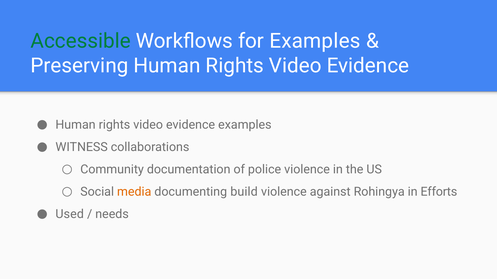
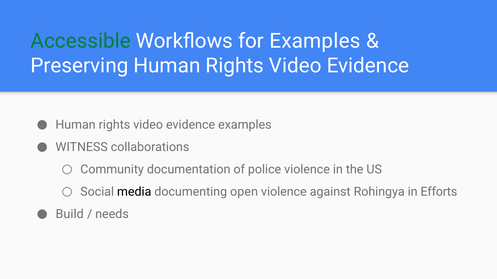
media colour: orange -> black
build: build -> open
Used: Used -> Build
